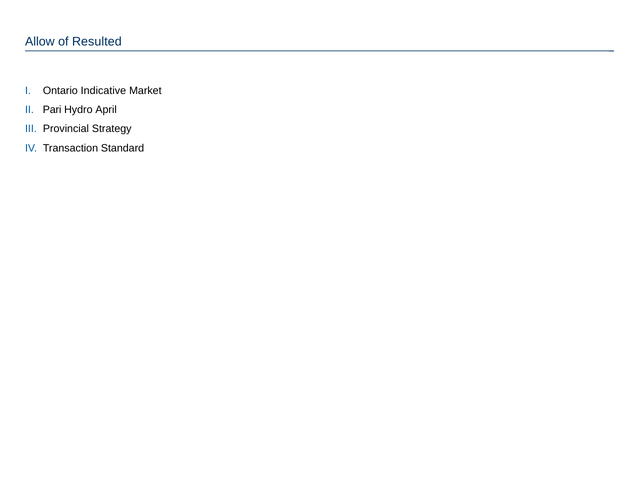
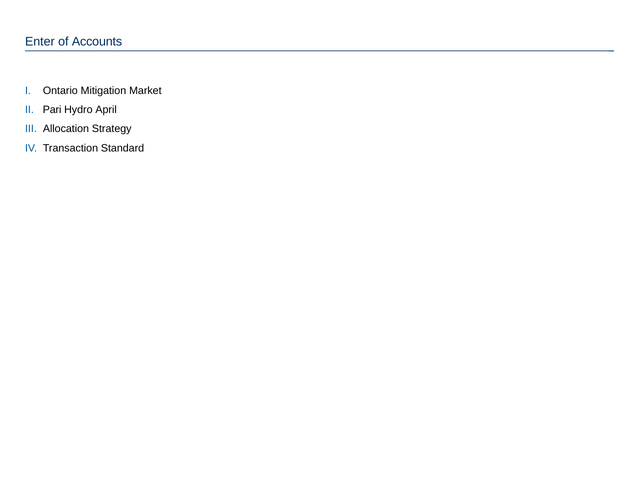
Allow: Allow -> Enter
Resulted: Resulted -> Accounts
Indicative: Indicative -> Mitigation
Provincial: Provincial -> Allocation
